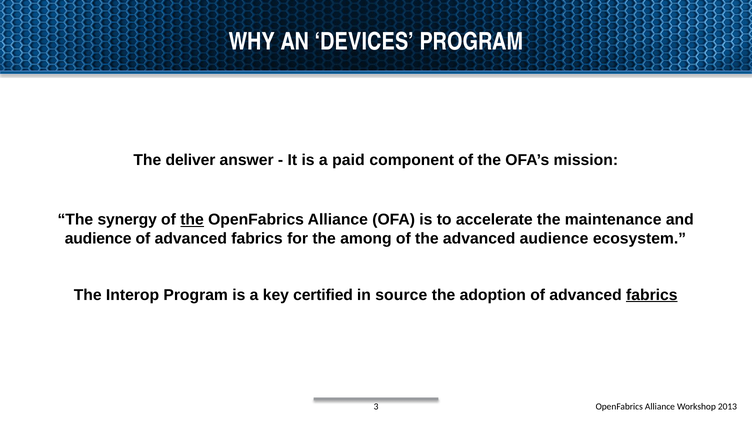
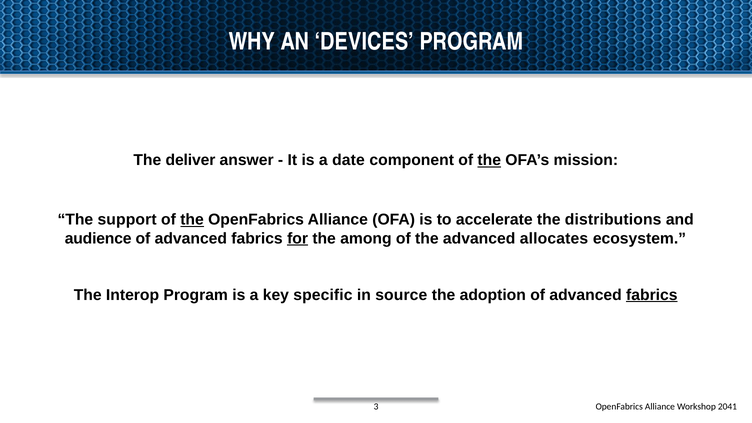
paid: paid -> date
the at (489, 160) underline: none -> present
synergy: synergy -> support
maintenance: maintenance -> distributions
for underline: none -> present
advanced audience: audience -> allocates
certified: certified -> specific
2013: 2013 -> 2041
